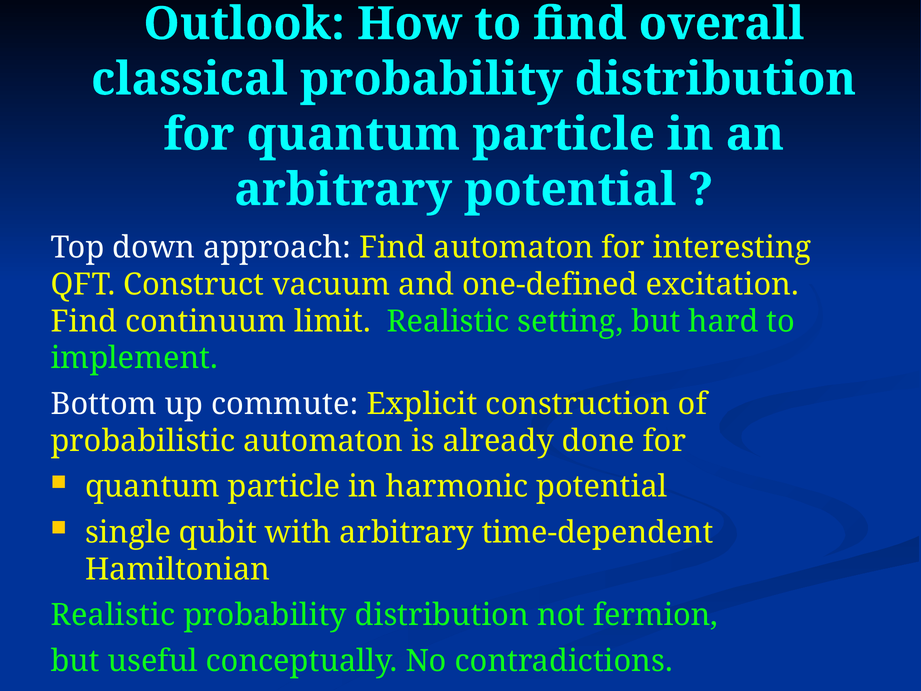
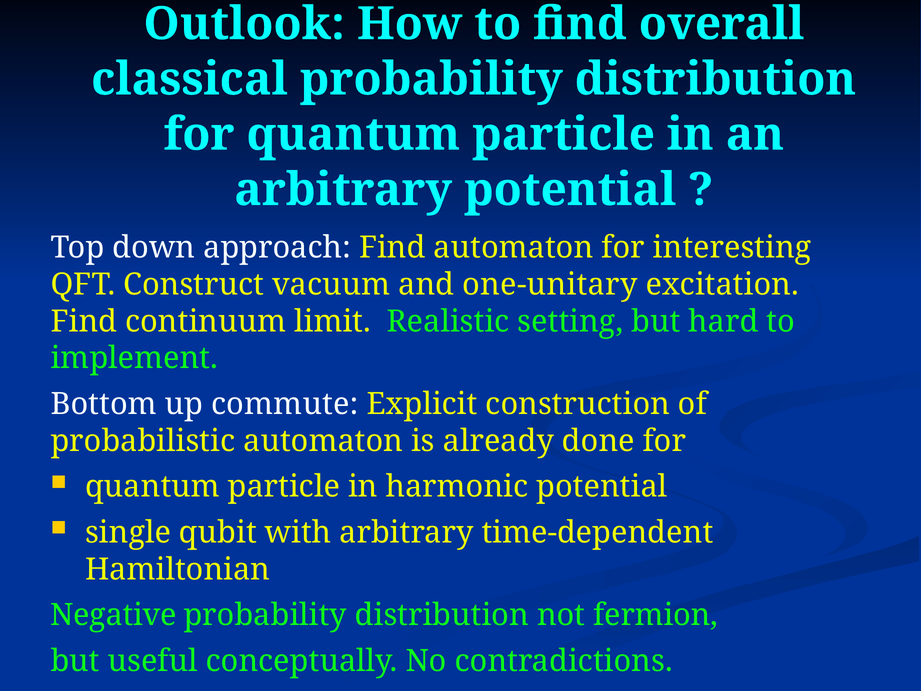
one-defined: one-defined -> one-unitary
Realistic at (113, 615): Realistic -> Negative
